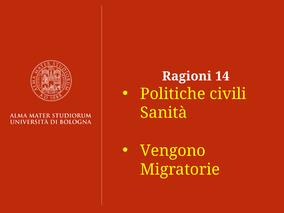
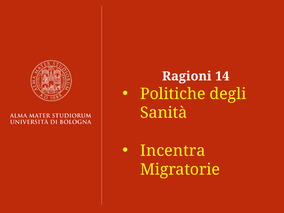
civili: civili -> degli
Vengono: Vengono -> Incentra
